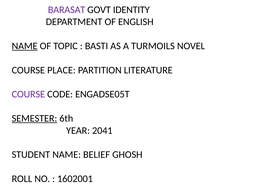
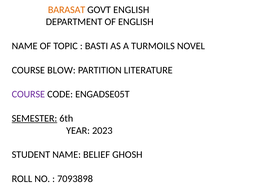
BARASAT colour: purple -> orange
GOVT IDENTITY: IDENTITY -> ENGLISH
NAME at (25, 46) underline: present -> none
PLACE: PLACE -> BLOW
2041: 2041 -> 2023
1602001: 1602001 -> 7093898
